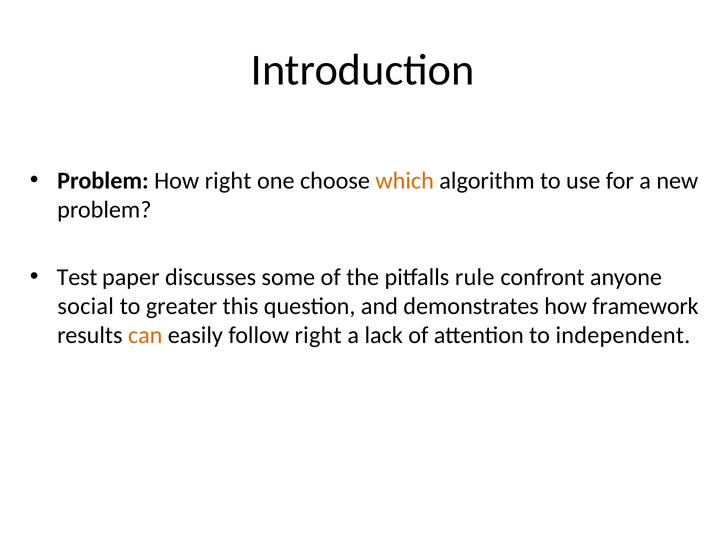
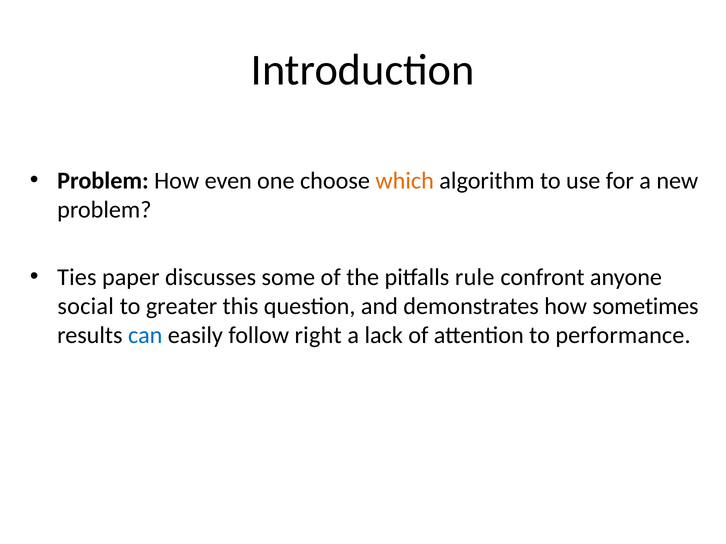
How right: right -> even
Test: Test -> Ties
framework: framework -> sometimes
can colour: orange -> blue
independent: independent -> performance
